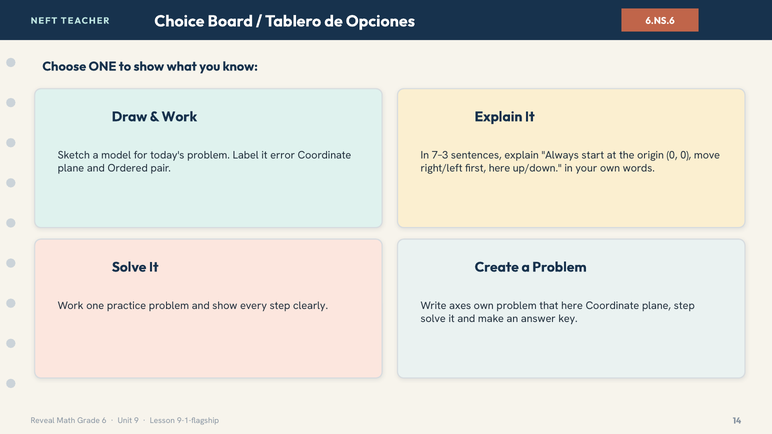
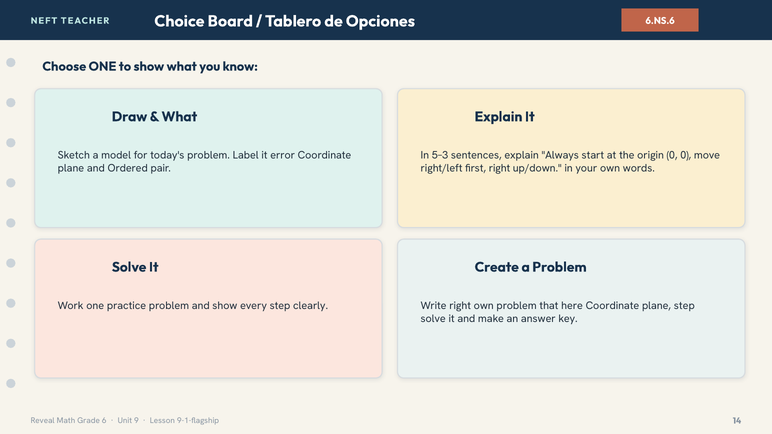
Work at (179, 117): Work -> What
7–3: 7–3 -> 5–3
first here: here -> right
Write axes: axes -> right
